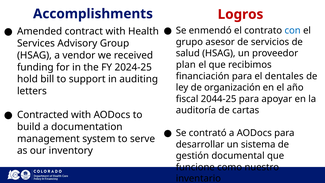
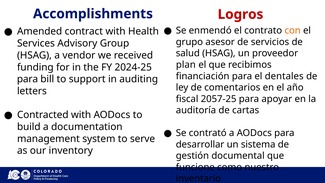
con colour: blue -> orange
hold at (27, 79): hold -> para
organización: organización -> comentarios
2044-25: 2044-25 -> 2057-25
